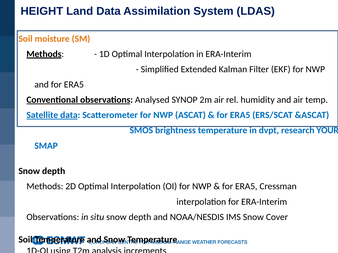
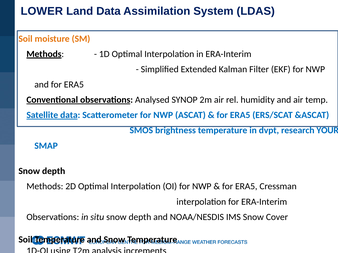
HEIGHT: HEIGHT -> LOWER
